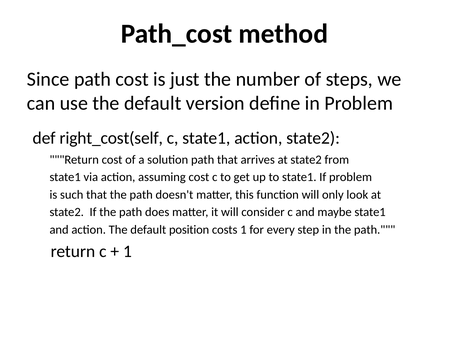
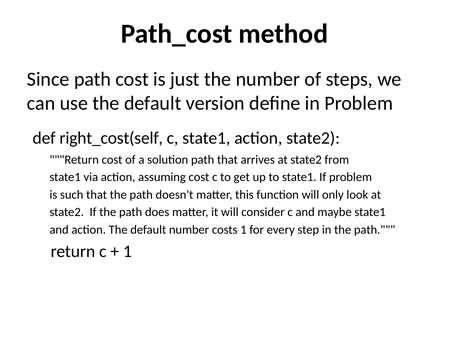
default position: position -> number
